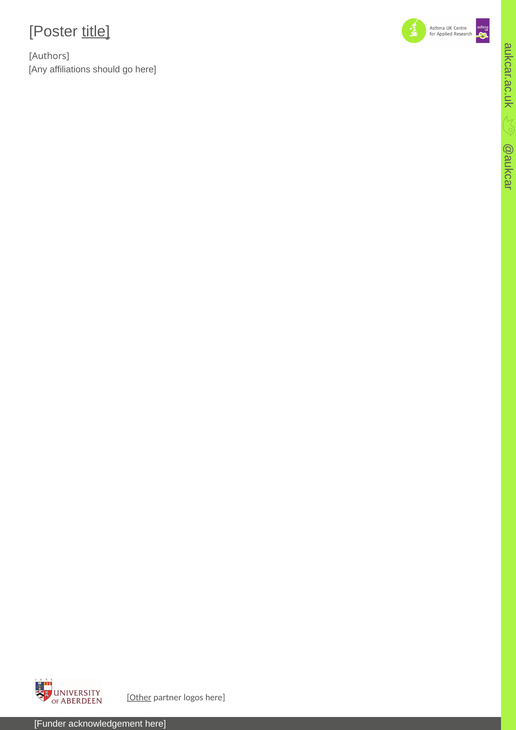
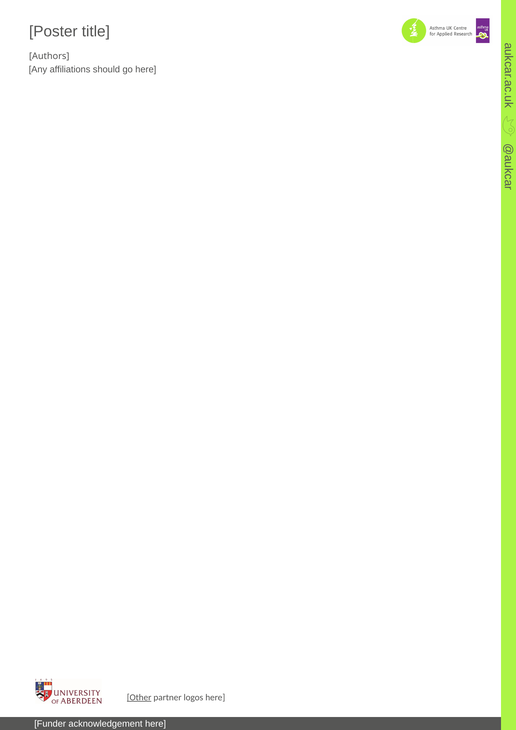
title underline: present -> none
